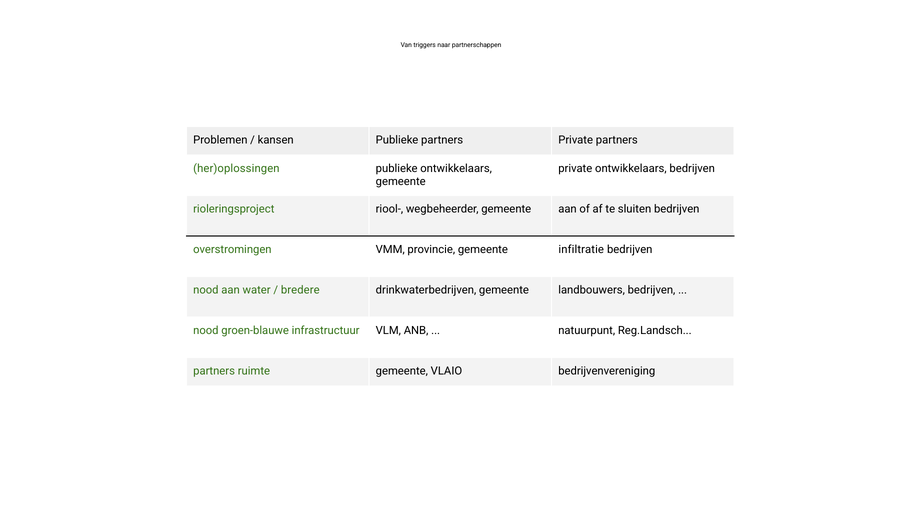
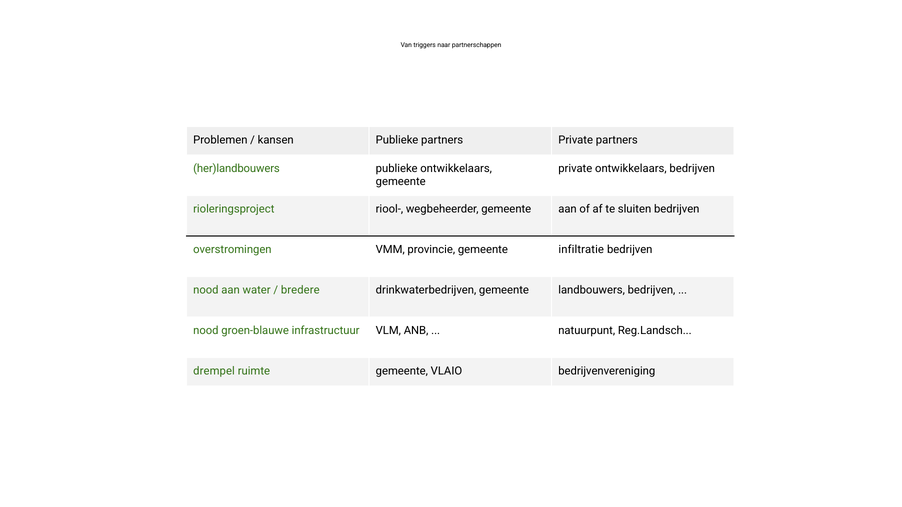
her)oplossingen: her)oplossingen -> her)landbouwers
partners at (214, 371): partners -> drempel
